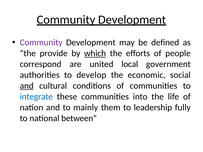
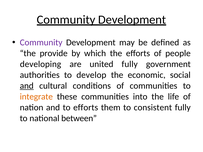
which underline: present -> none
correspond: correspond -> developing
united local: local -> fully
integrate colour: blue -> orange
to mainly: mainly -> efforts
leadership: leadership -> consistent
